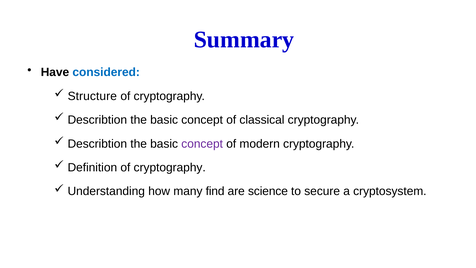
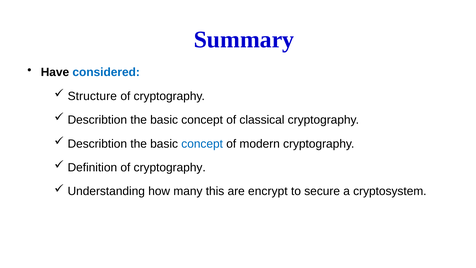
concept at (202, 144) colour: purple -> blue
find: find -> this
science: science -> encrypt
